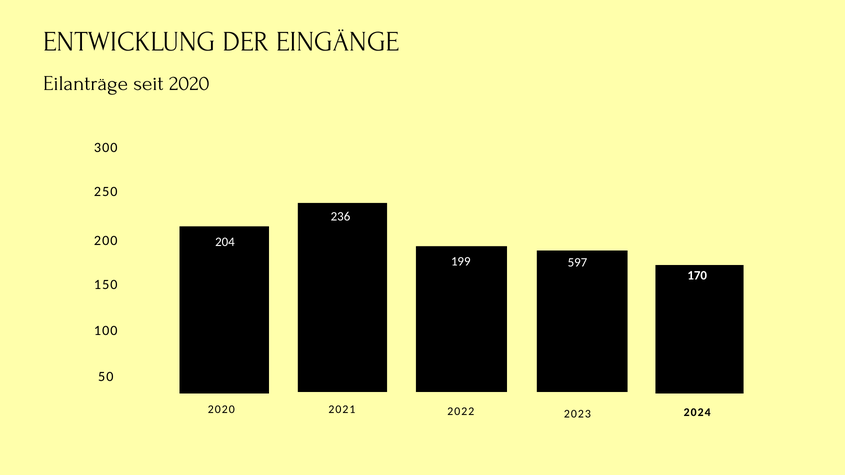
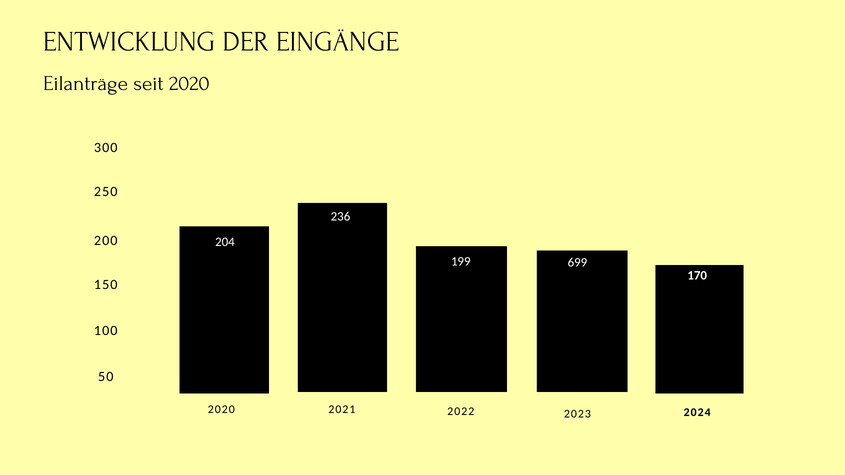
597: 597 -> 699
